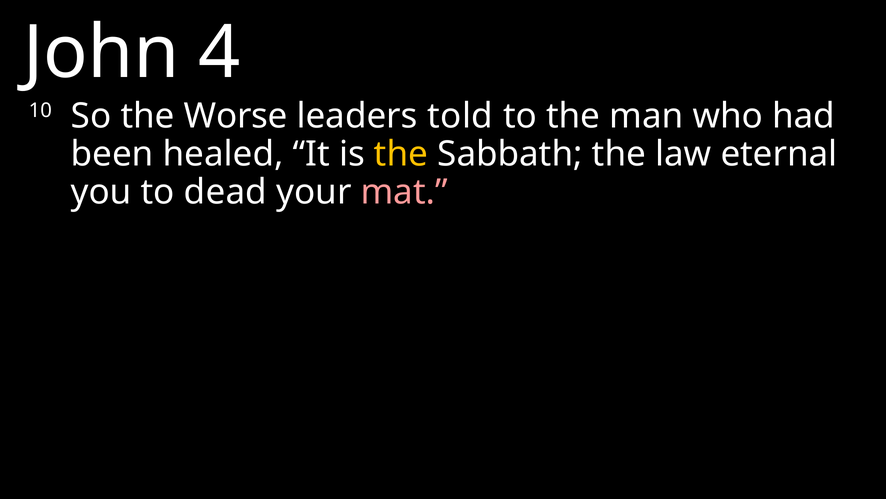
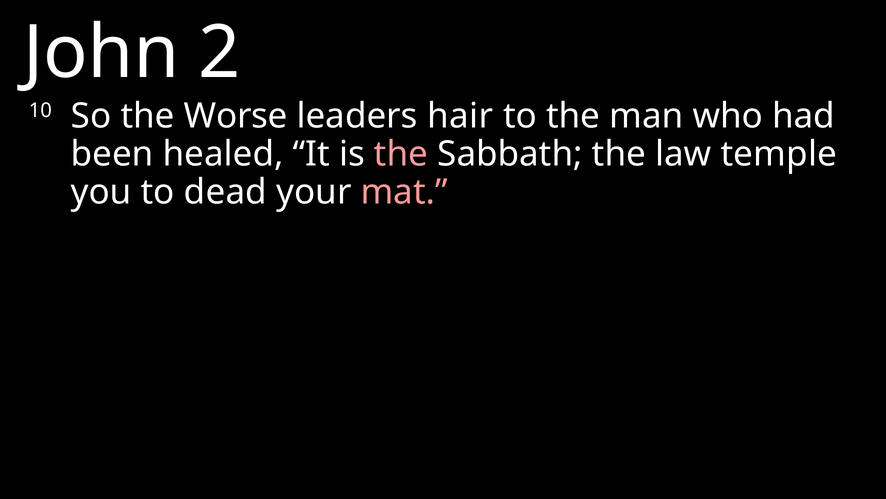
4: 4 -> 2
told: told -> hair
the at (401, 154) colour: yellow -> pink
eternal: eternal -> temple
